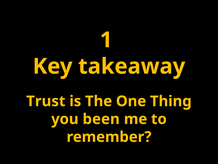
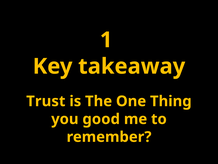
been: been -> good
